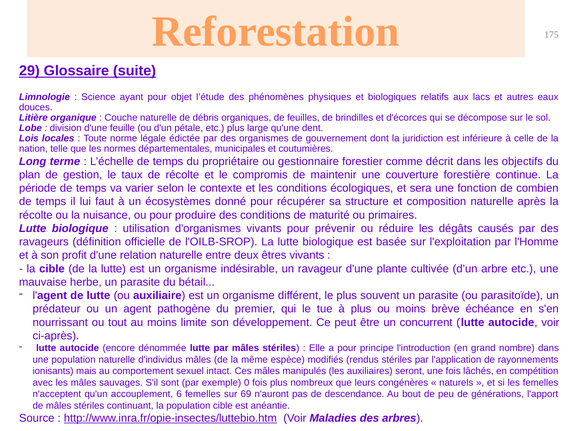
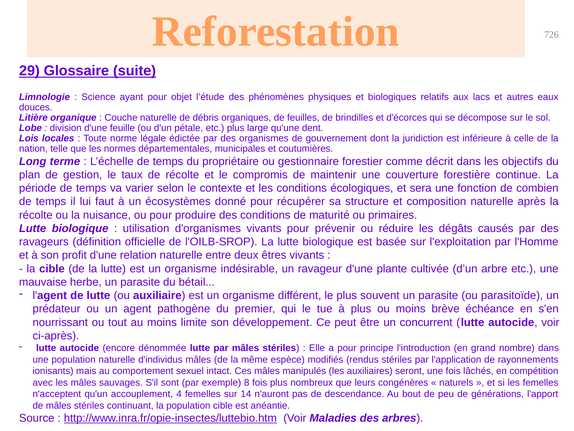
175: 175 -> 726
0: 0 -> 8
6: 6 -> 4
69: 69 -> 14
